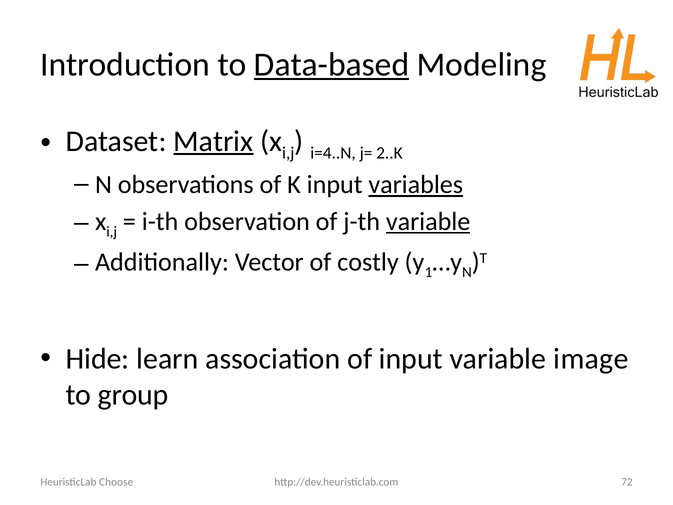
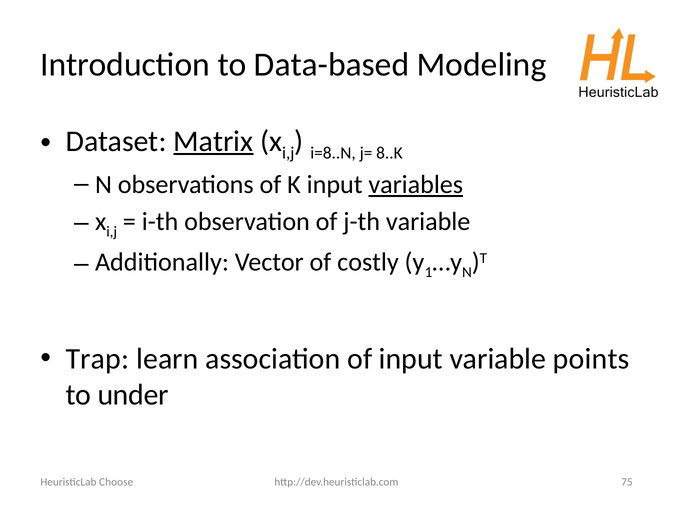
Data-based underline: present -> none
i=4..N: i=4..N -> i=8..N
2..K: 2..K -> 8..K
variable at (428, 221) underline: present -> none
Hide: Hide -> Trap
image: image -> points
group: group -> under
72: 72 -> 75
